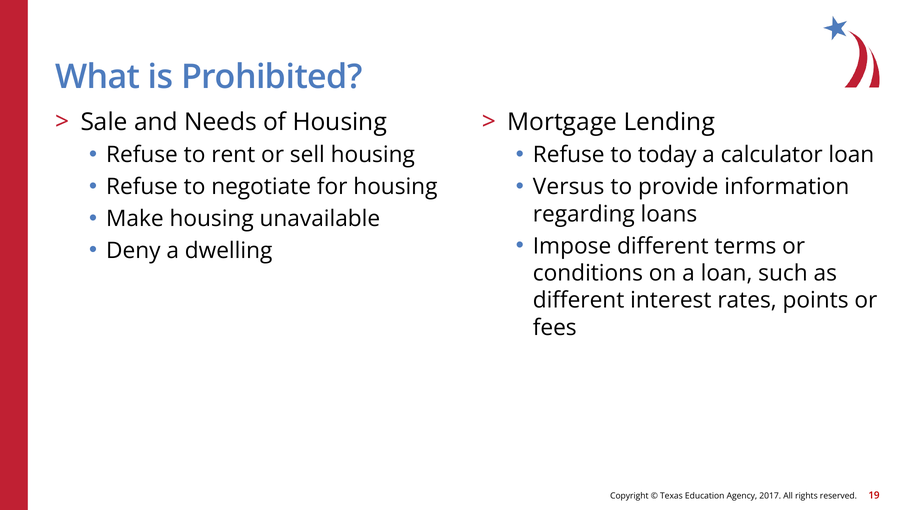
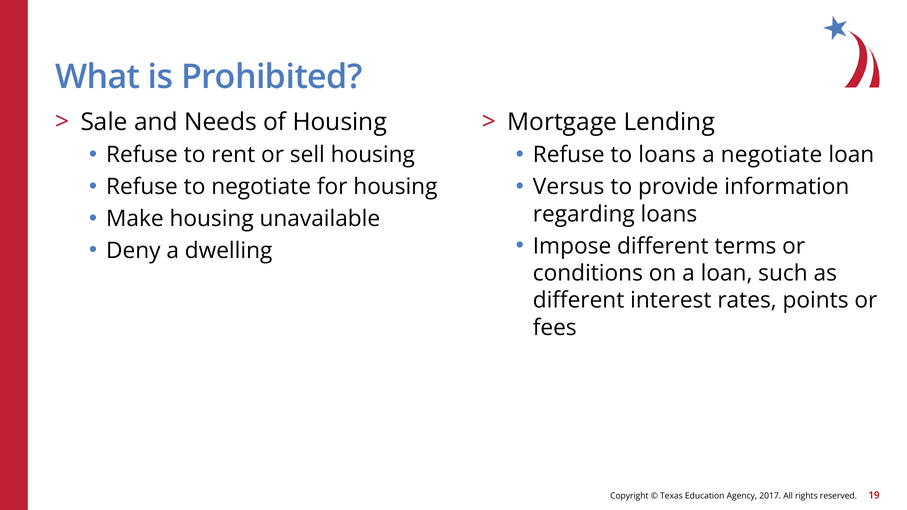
to today: today -> loans
a calculator: calculator -> negotiate
